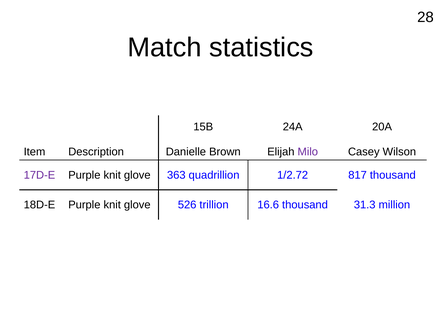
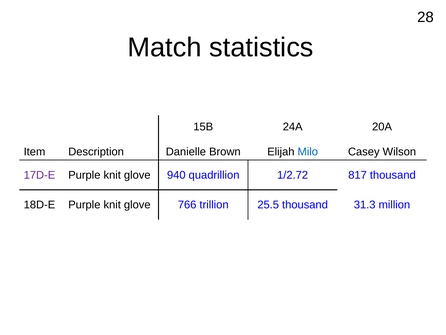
Milo colour: purple -> blue
363: 363 -> 940
526: 526 -> 766
16.6: 16.6 -> 25.5
